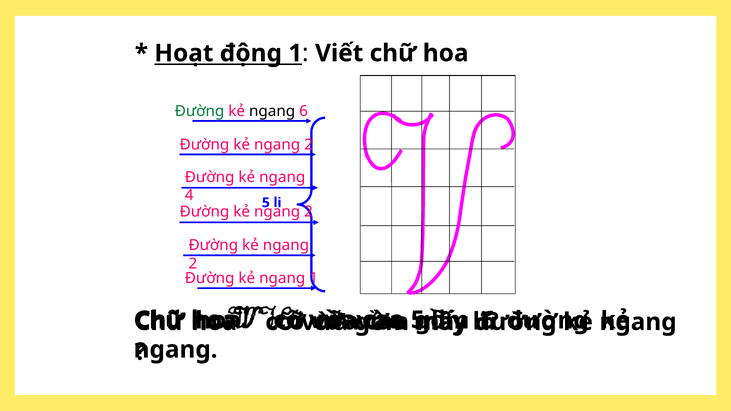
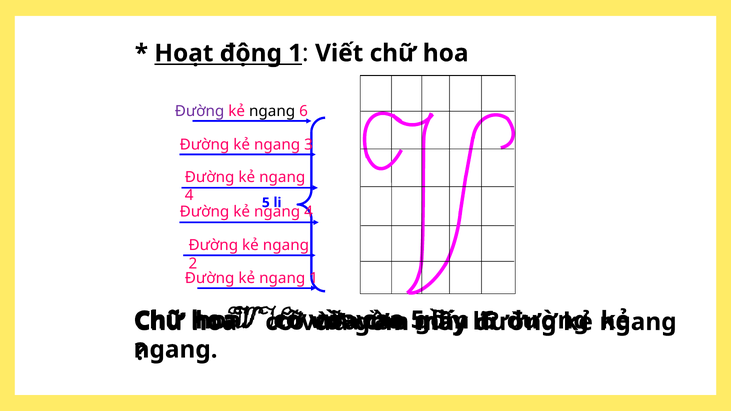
Đường at (200, 111) colour: green -> purple
2 at (309, 145): 2 -> 3
2 at (309, 212): 2 -> 4
